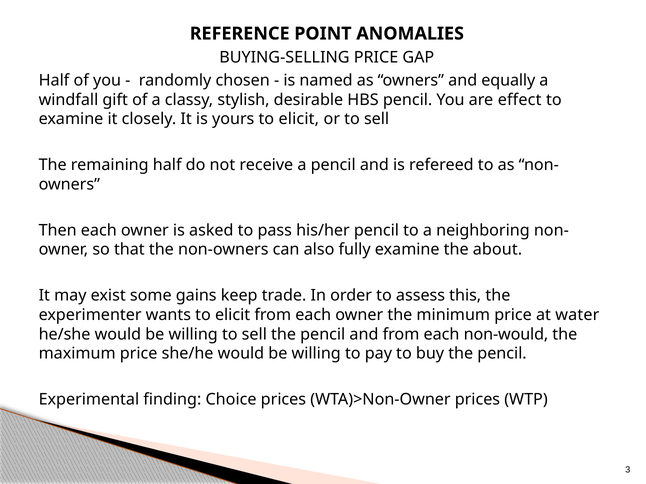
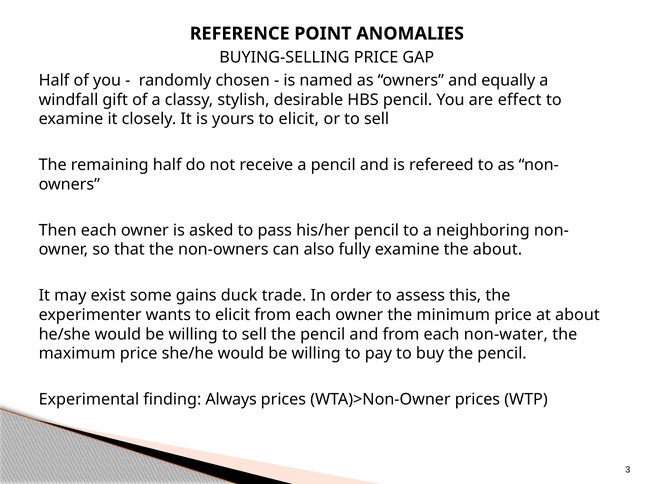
keep: keep -> duck
at water: water -> about
non-would: non-would -> non-water
Choice: Choice -> Always
